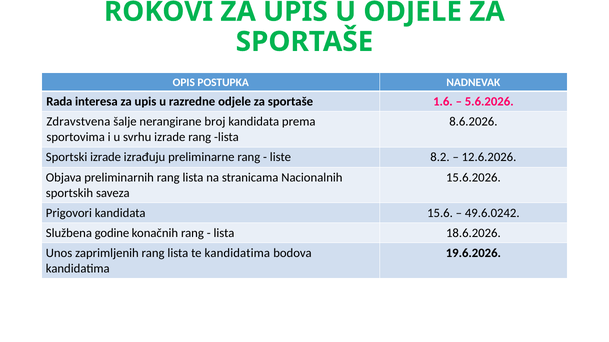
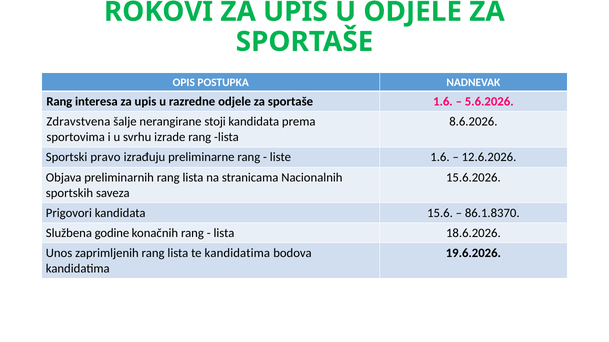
Rada at (59, 102): Rada -> Rang
broj: broj -> stoji
Sportski izrade: izrade -> pravo
liste 8.2: 8.2 -> 1.6
49.6.0242: 49.6.0242 -> 86.1.8370
